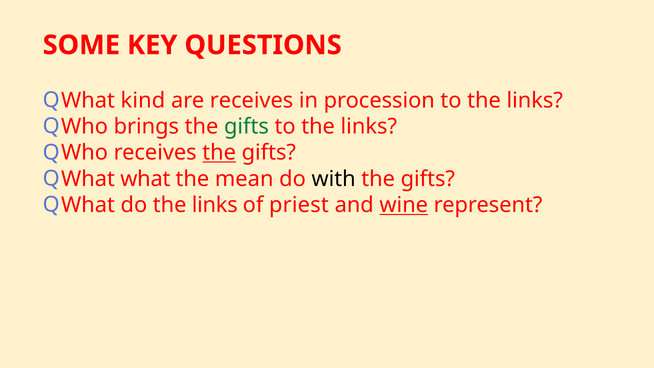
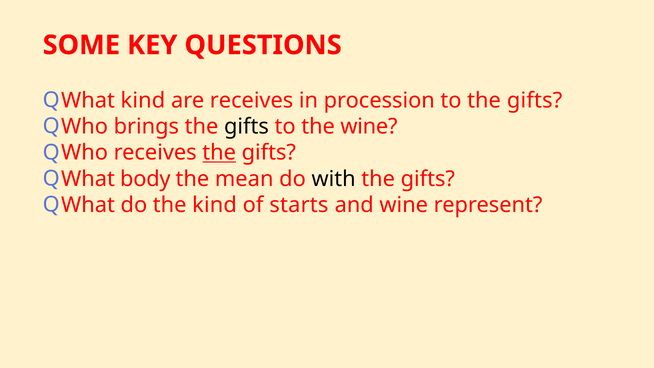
procession to the links: links -> gifts
gifts at (246, 126) colour: green -> black
links at (369, 126): links -> wine
what: what -> body
do the links: links -> kind
priest: priest -> starts
wine at (404, 205) underline: present -> none
